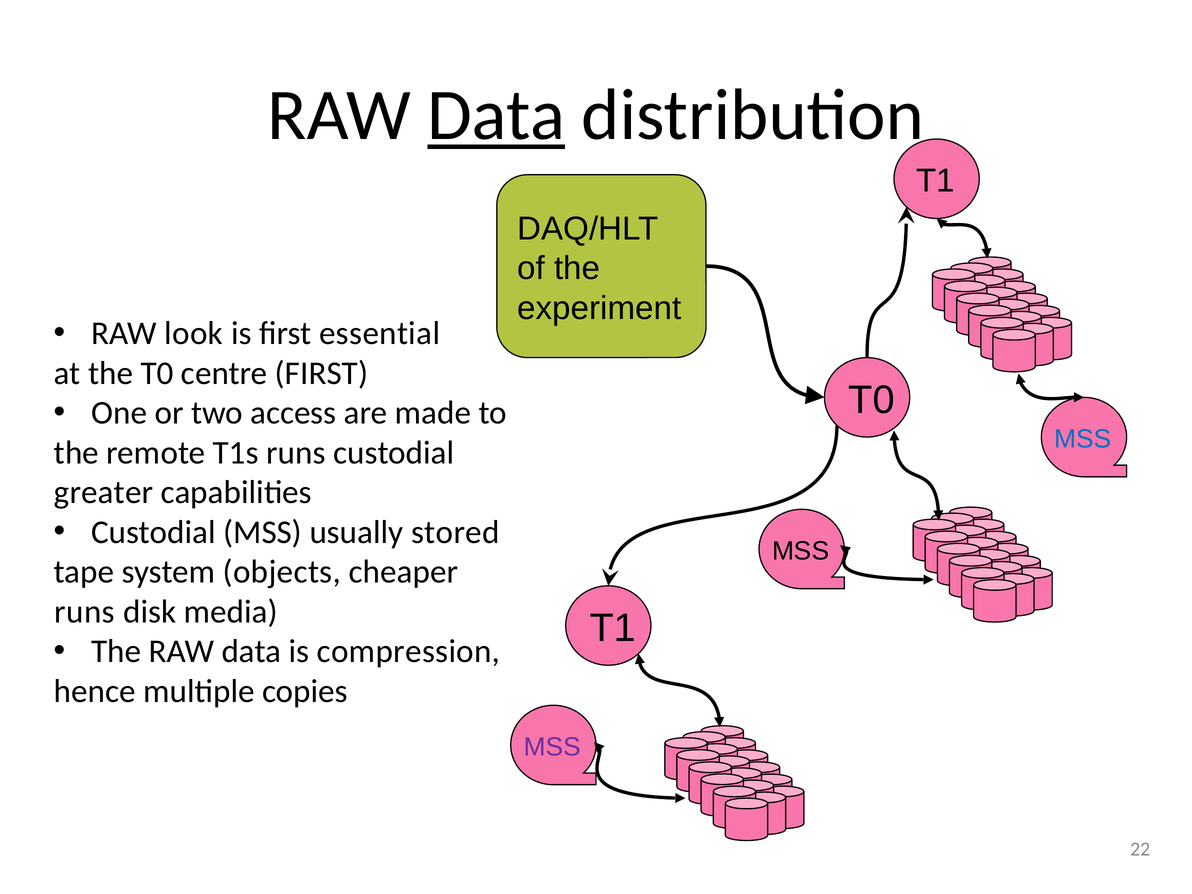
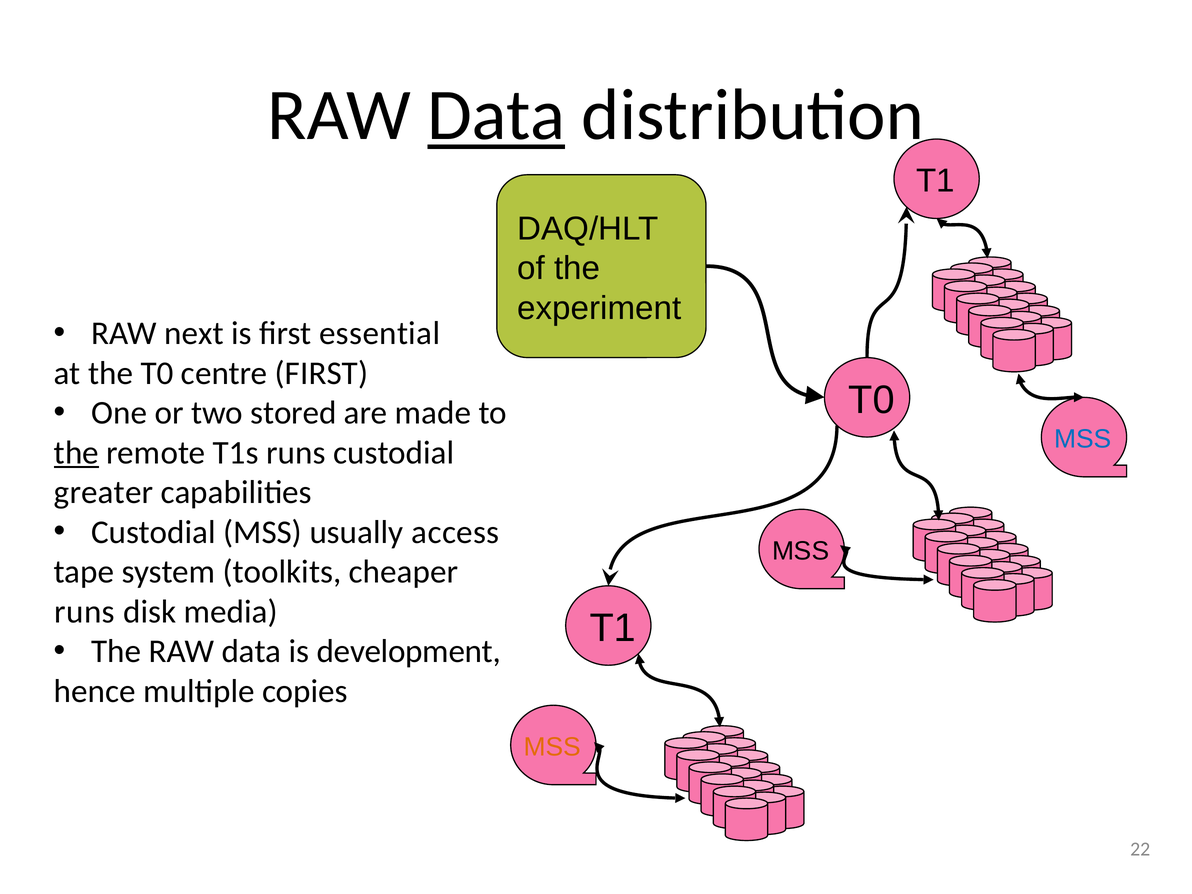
look: look -> next
access: access -> stored
the at (76, 453) underline: none -> present
stored: stored -> access
objects: objects -> toolkits
compression: compression -> development
MSS at (552, 747) colour: purple -> orange
